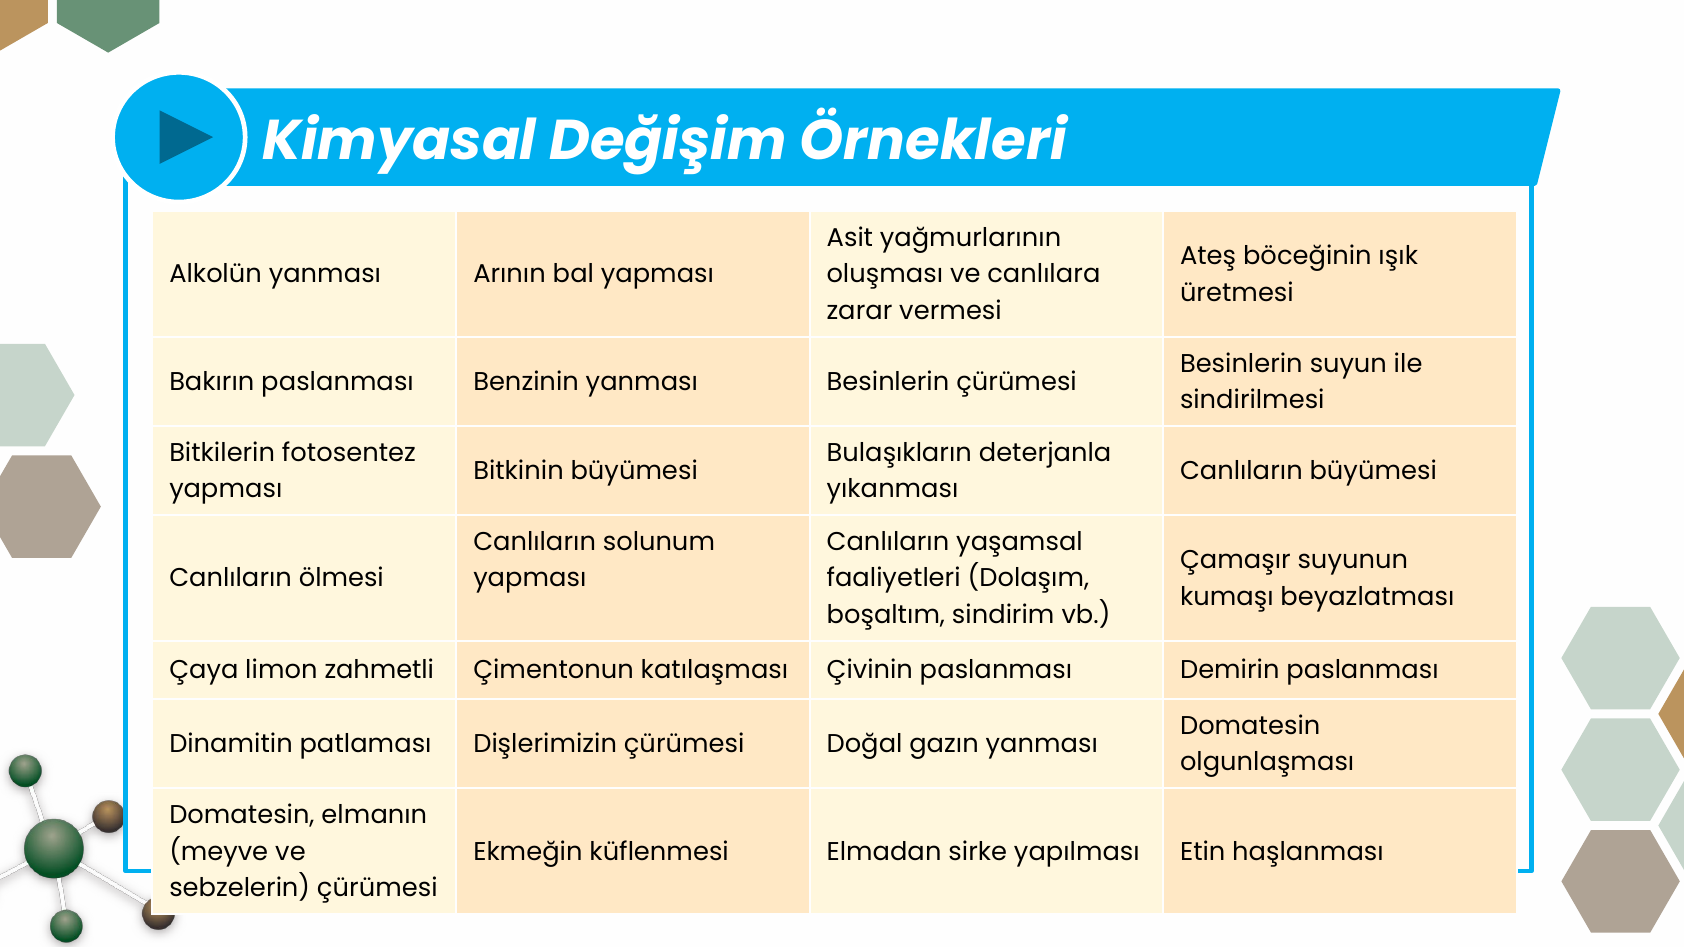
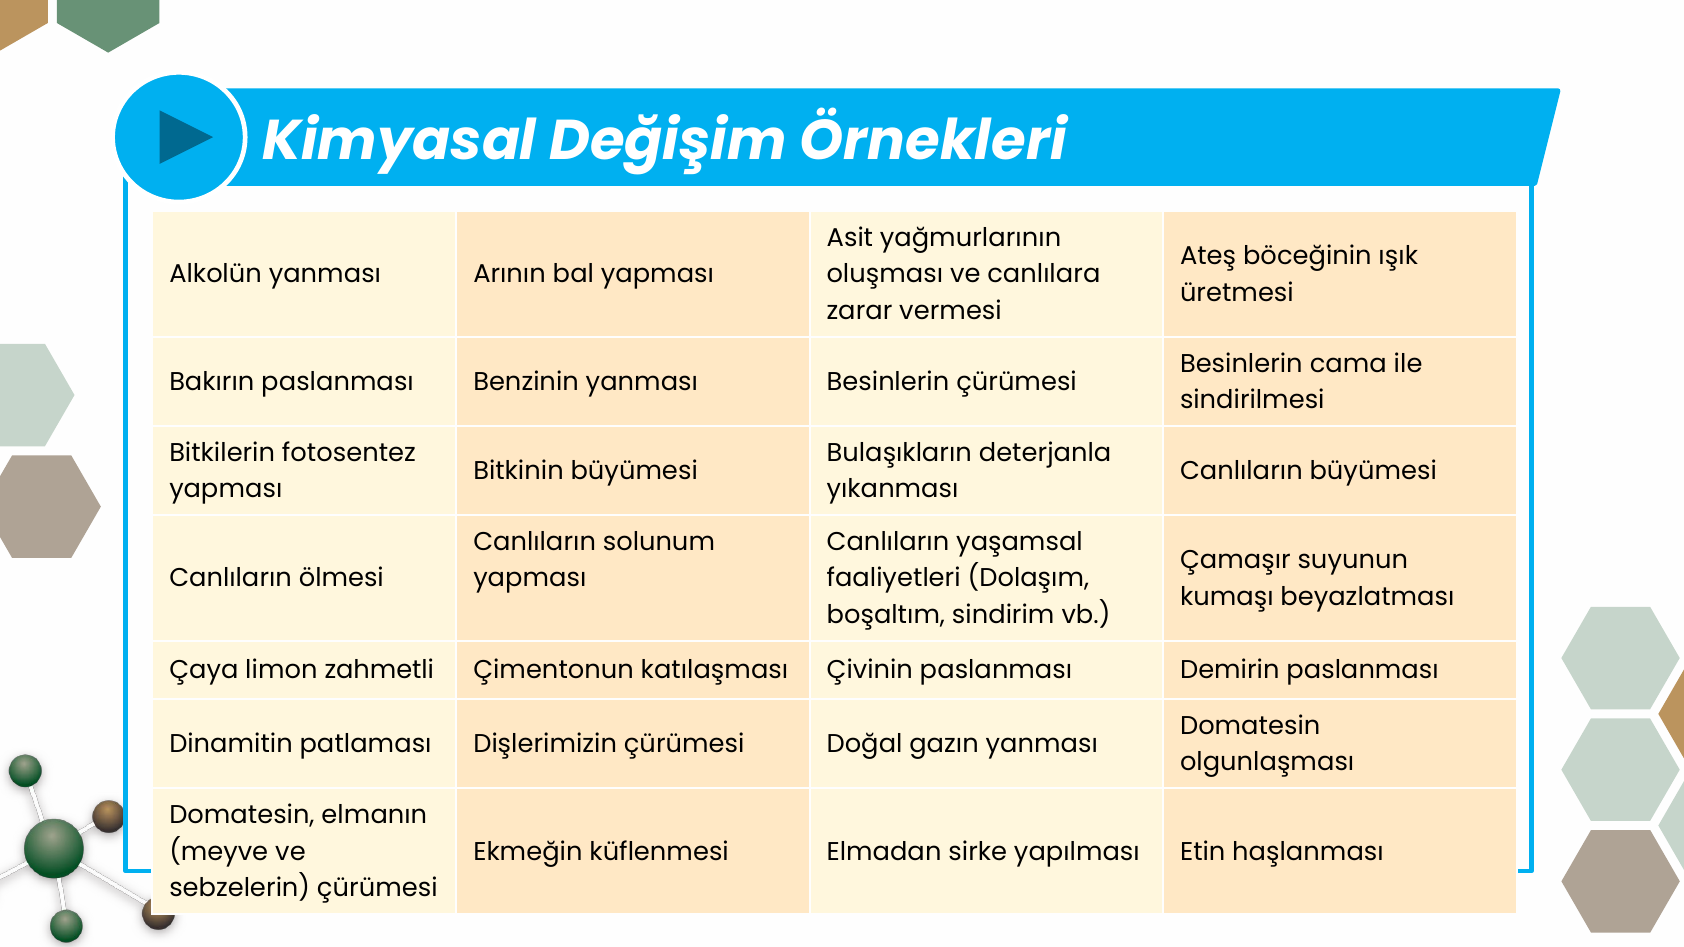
suyun: suyun -> cama
